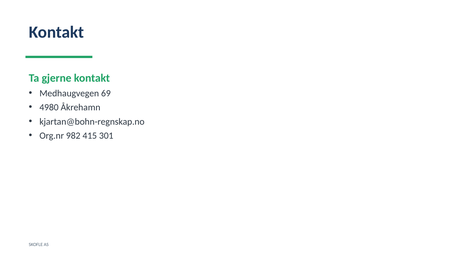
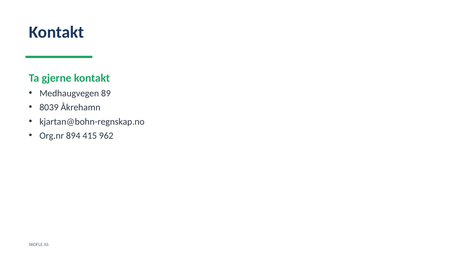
69: 69 -> 89
4980: 4980 -> 8039
982: 982 -> 894
301: 301 -> 962
